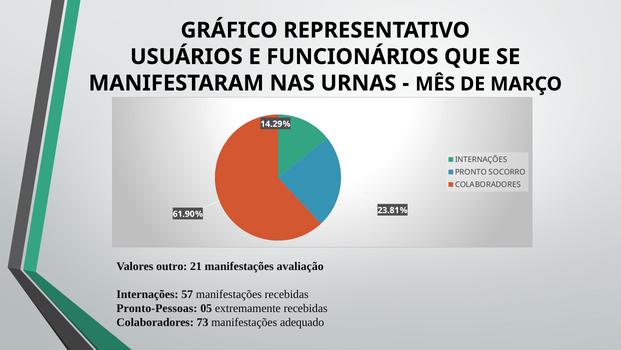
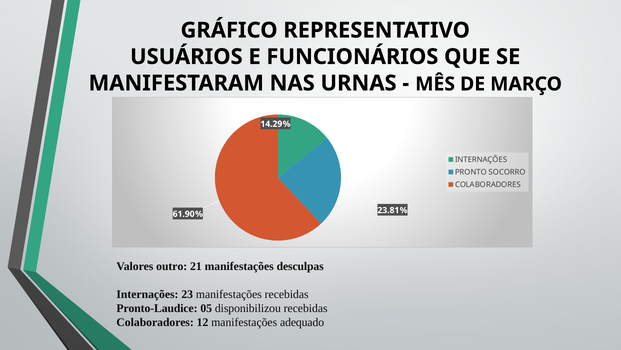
avaliação: avaliação -> desculpas
57: 57 -> 23
Pronto-Pessoas: Pronto-Pessoas -> Pronto-Laudice
extremamente: extremamente -> disponibilizou
73: 73 -> 12
